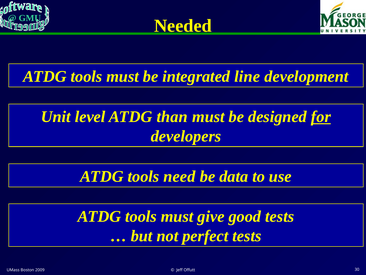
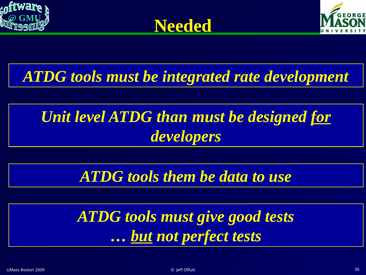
line: line -> rate
need: need -> them
but underline: none -> present
